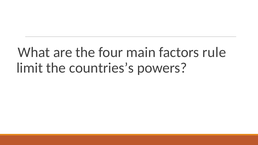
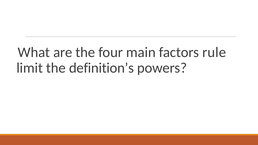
countries’s: countries’s -> definition’s
